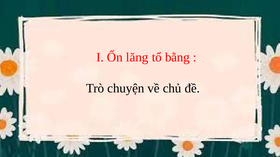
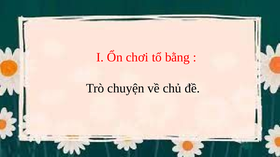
lăng: lăng -> chơi
